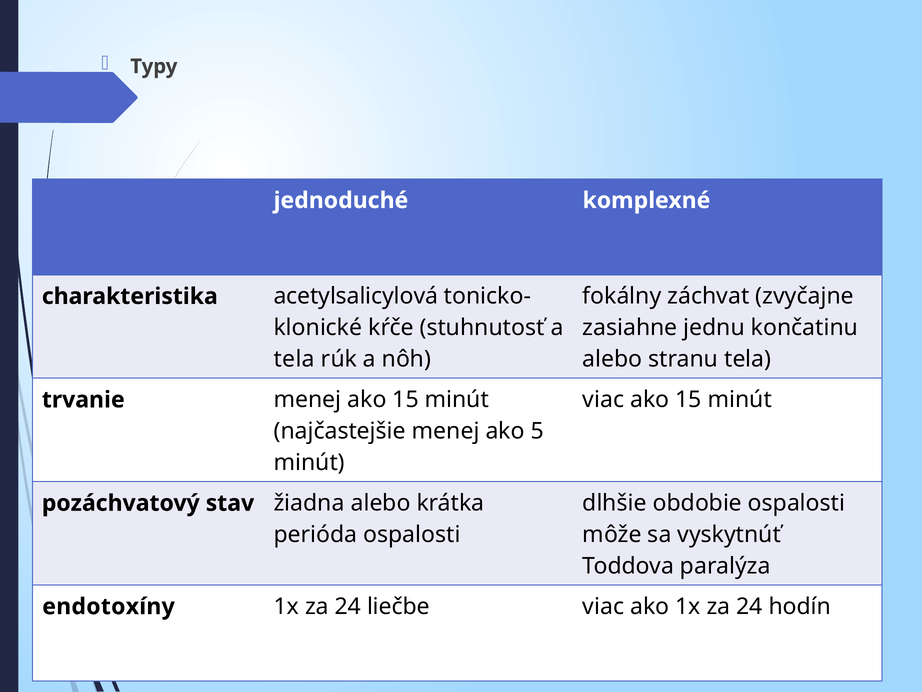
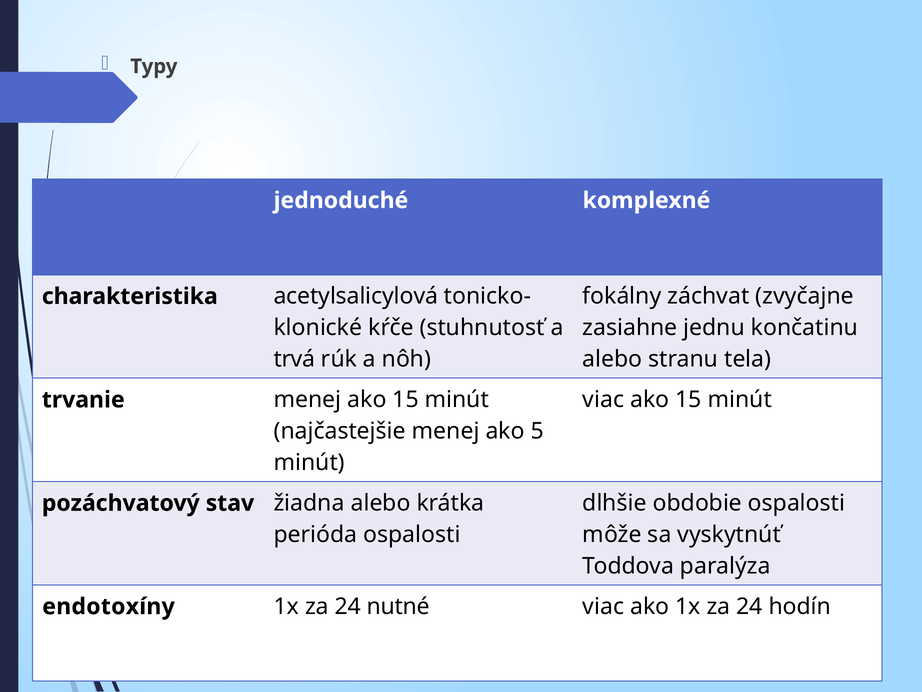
tela at (294, 359): tela -> trvá
liečbe: liečbe -> nutné
